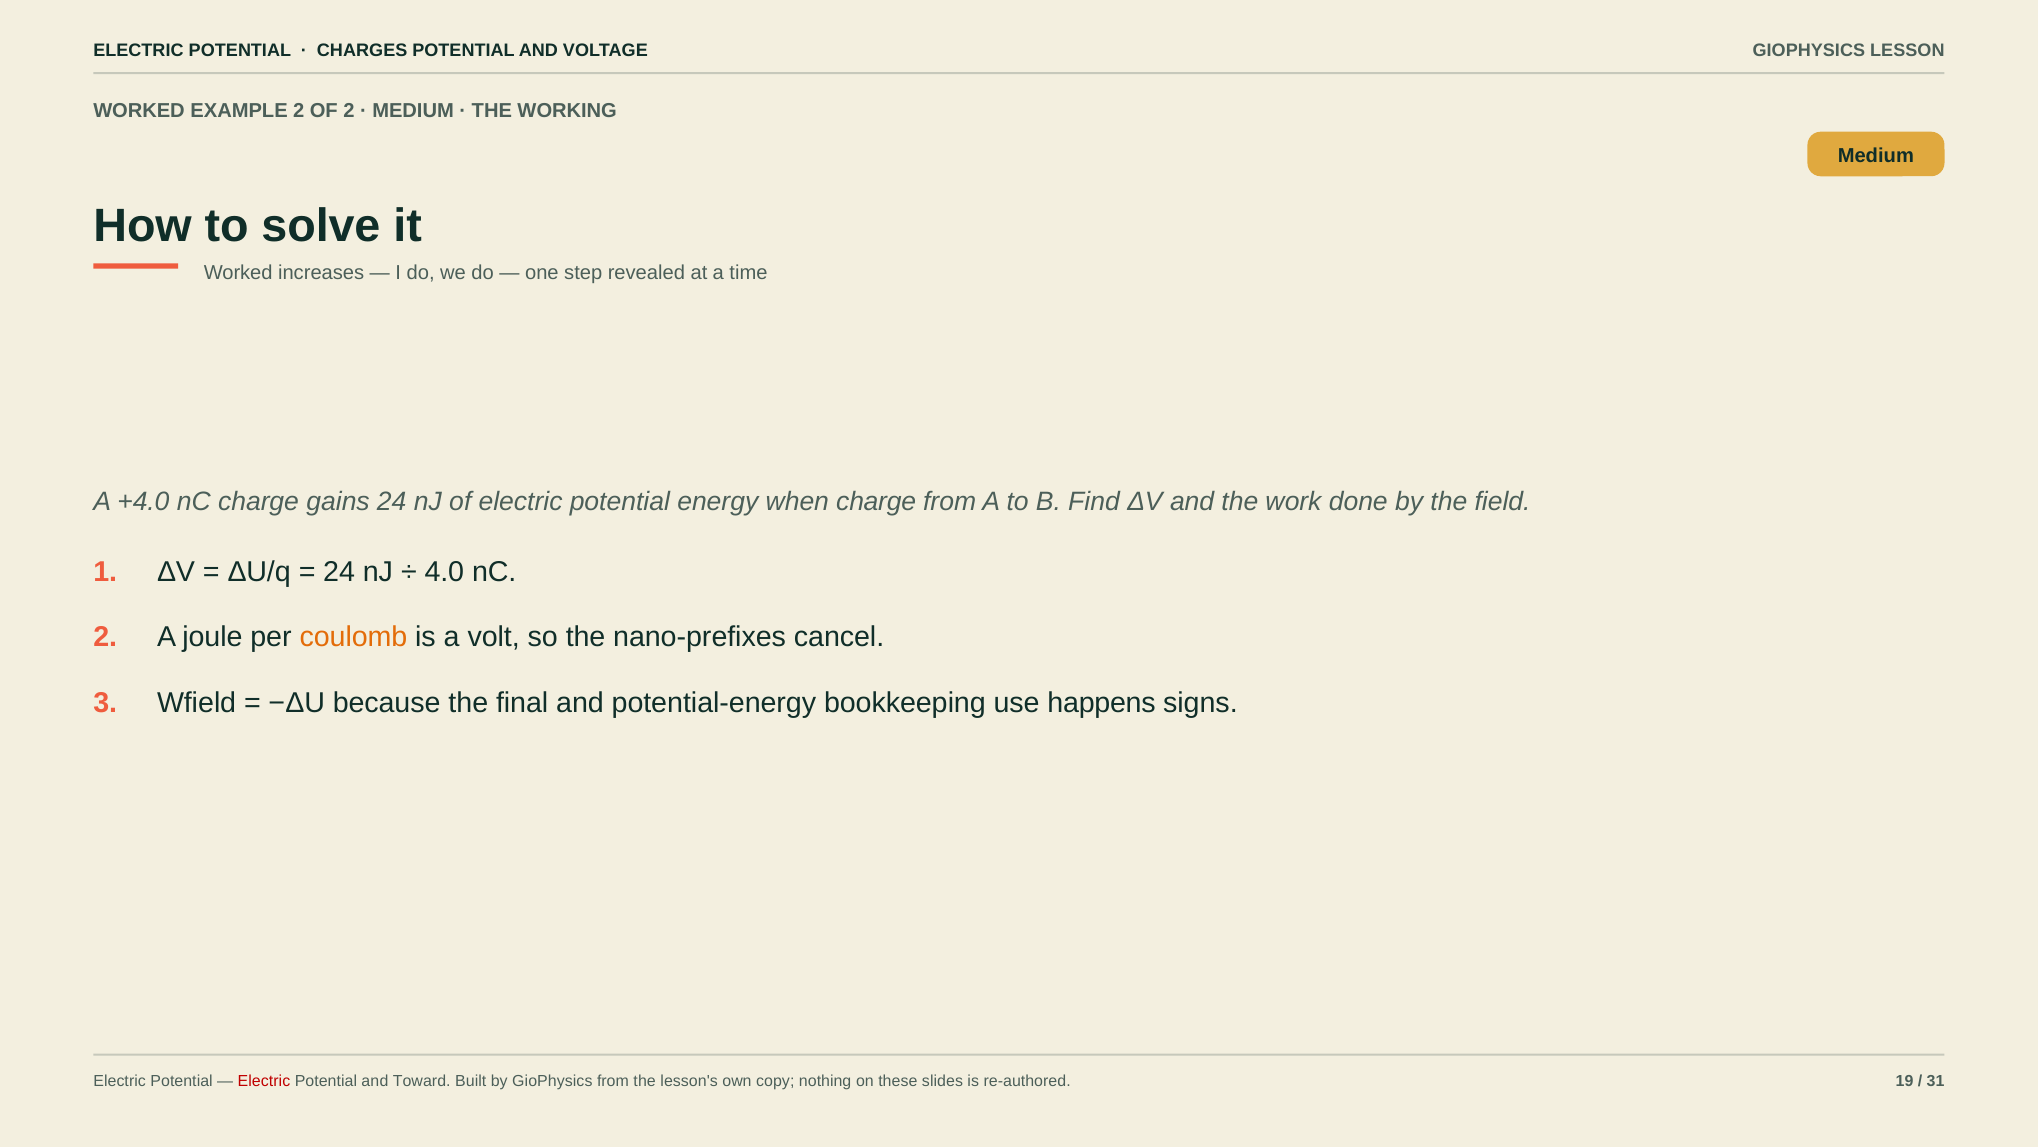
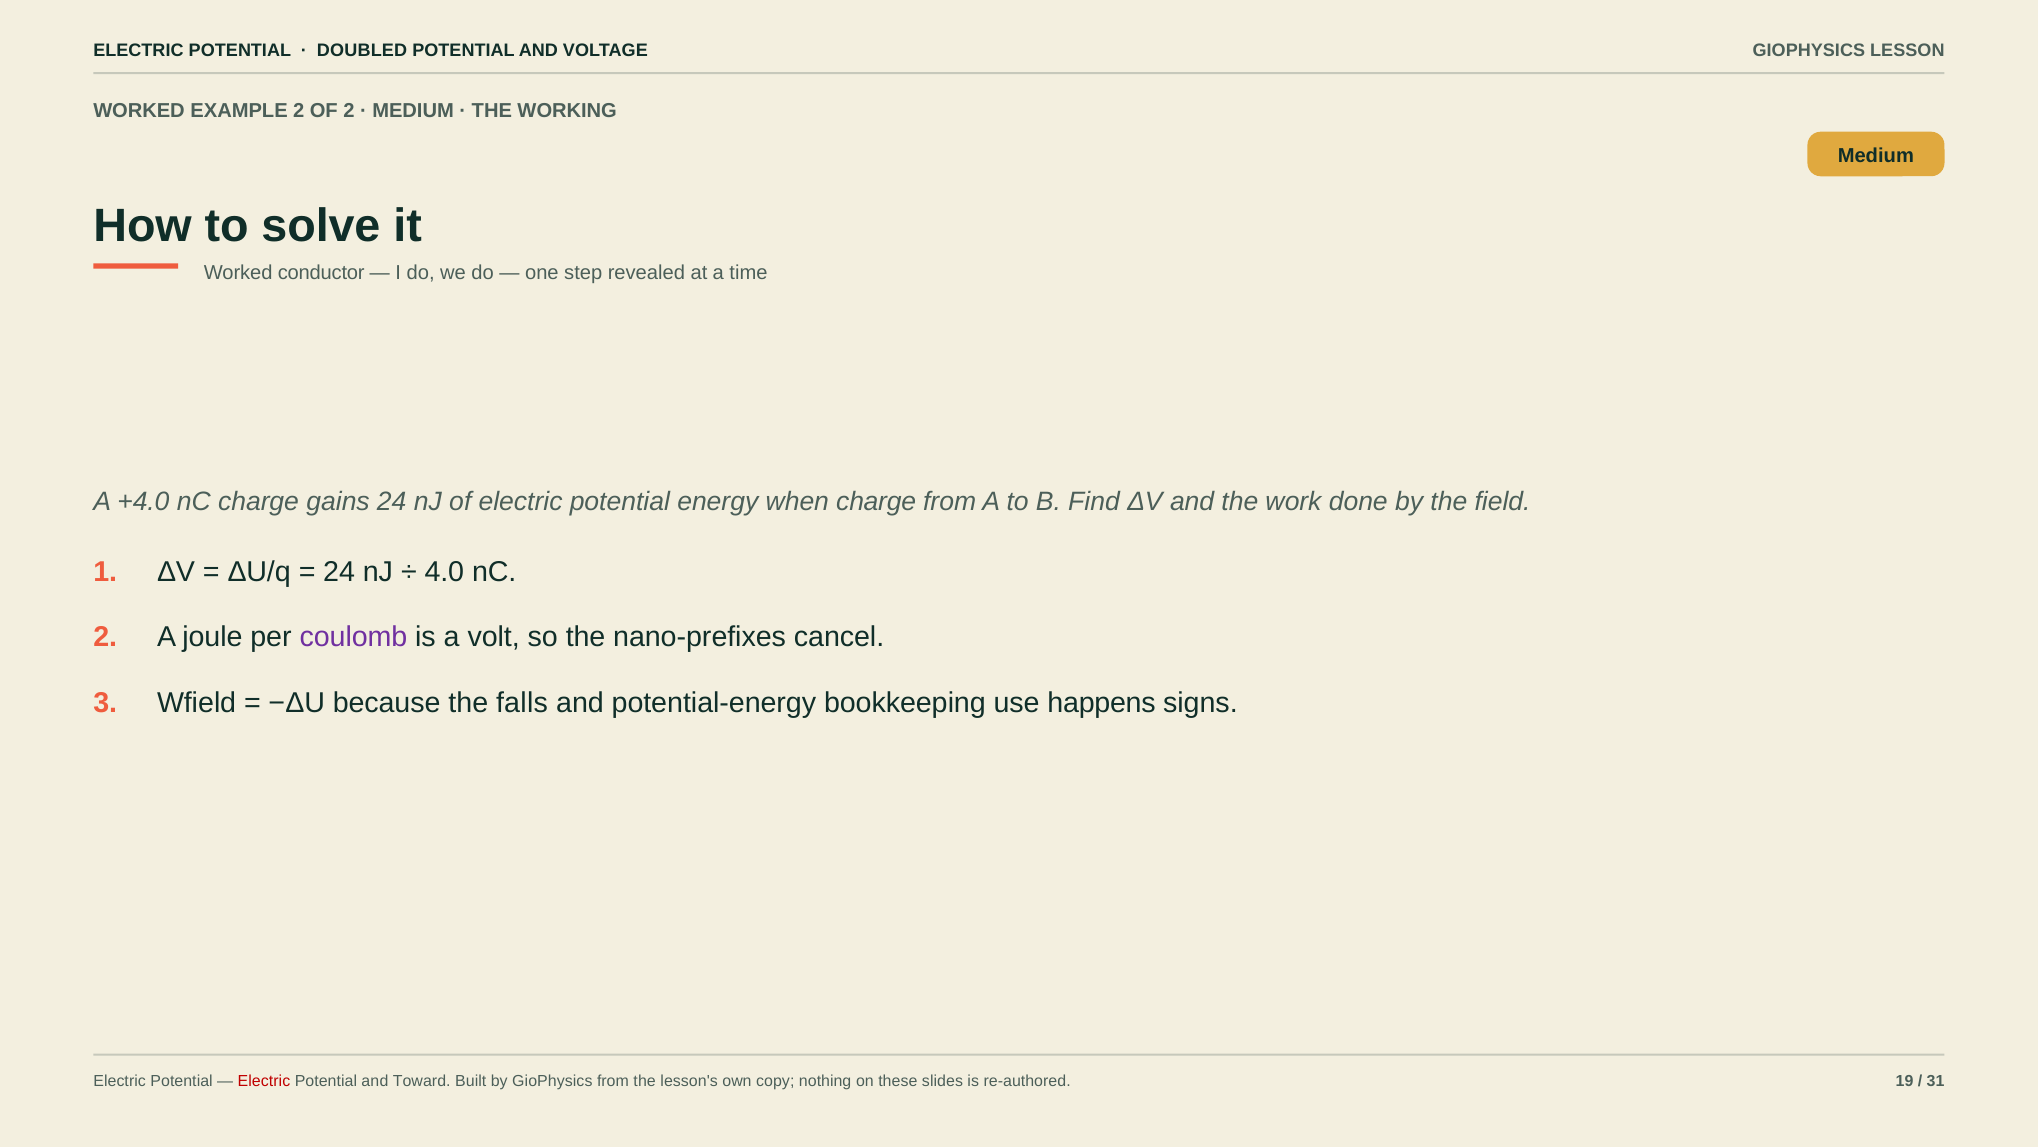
CHARGES: CHARGES -> DOUBLED
increases: increases -> conductor
coulomb colour: orange -> purple
final: final -> falls
